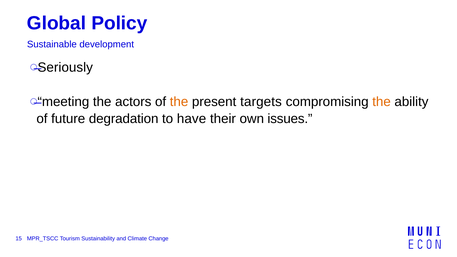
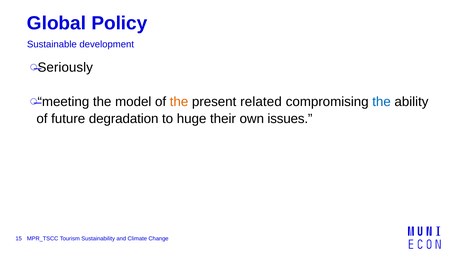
actors: actors -> model
targets: targets -> related
the at (382, 102) colour: orange -> blue
have: have -> huge
